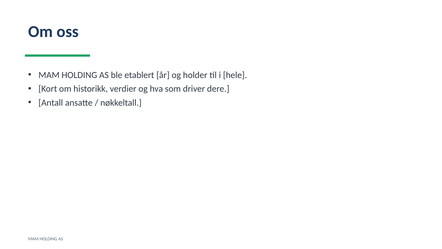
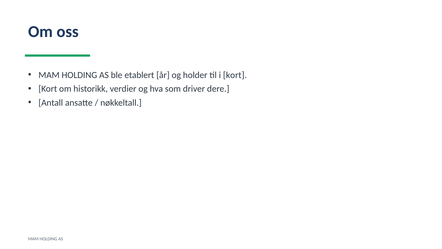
i hele: hele -> kort
